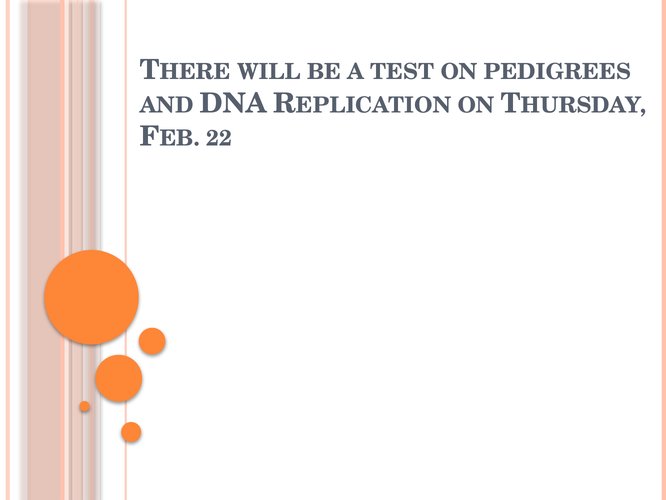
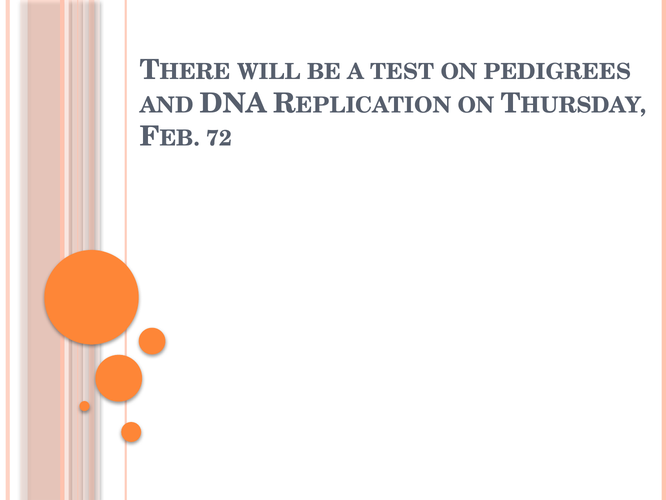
22: 22 -> 72
